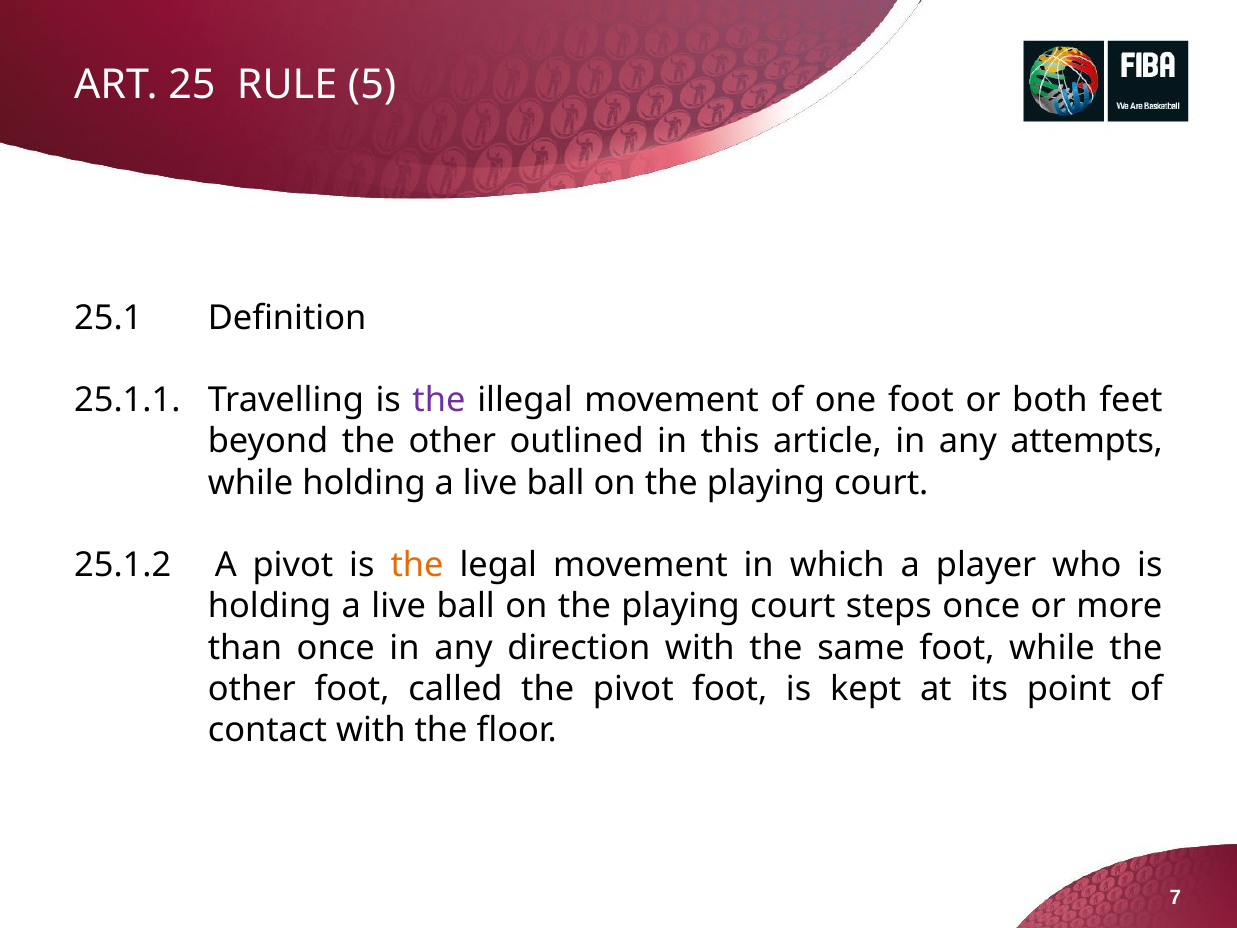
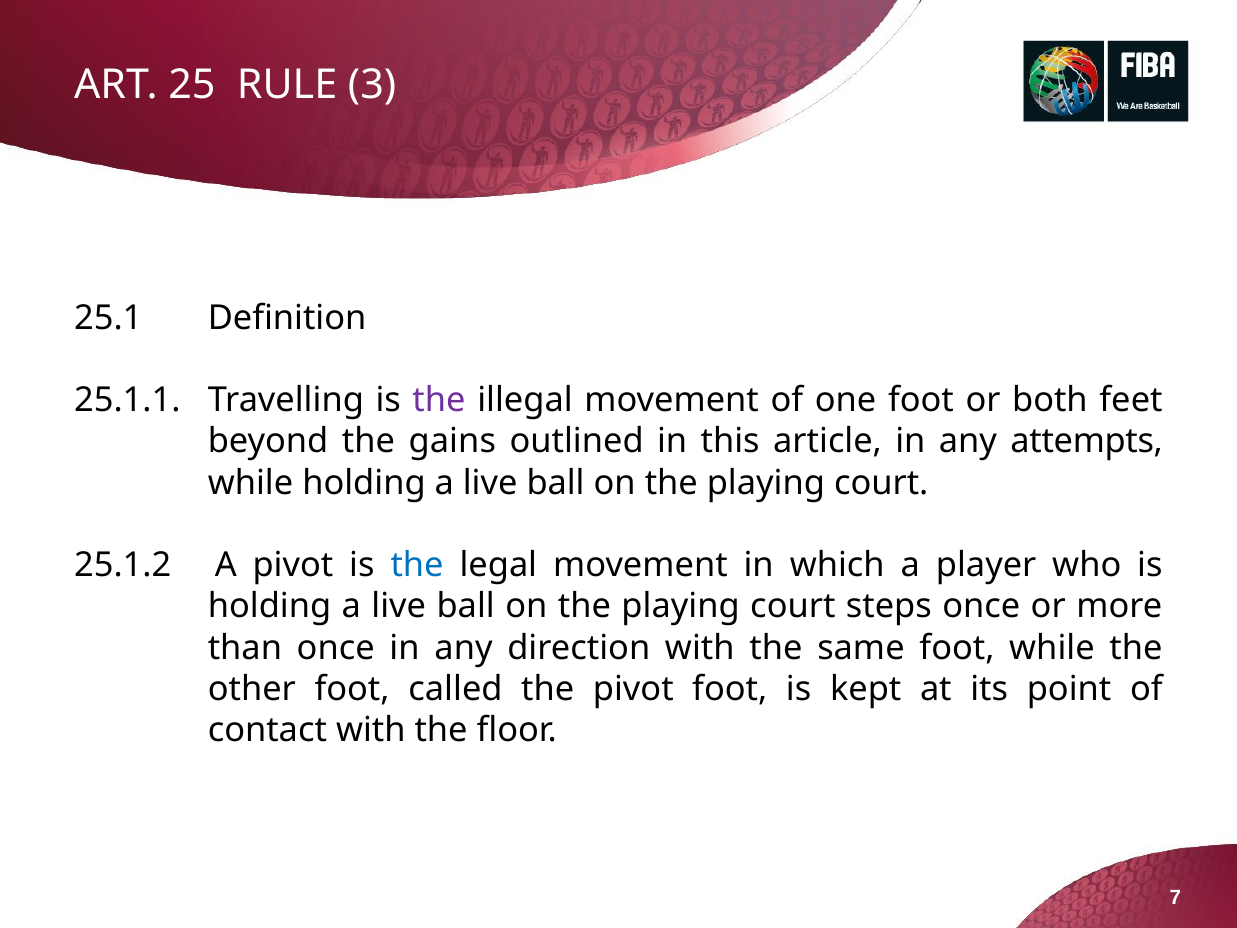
5: 5 -> 3
beyond the other: other -> gains
the at (417, 565) colour: orange -> blue
